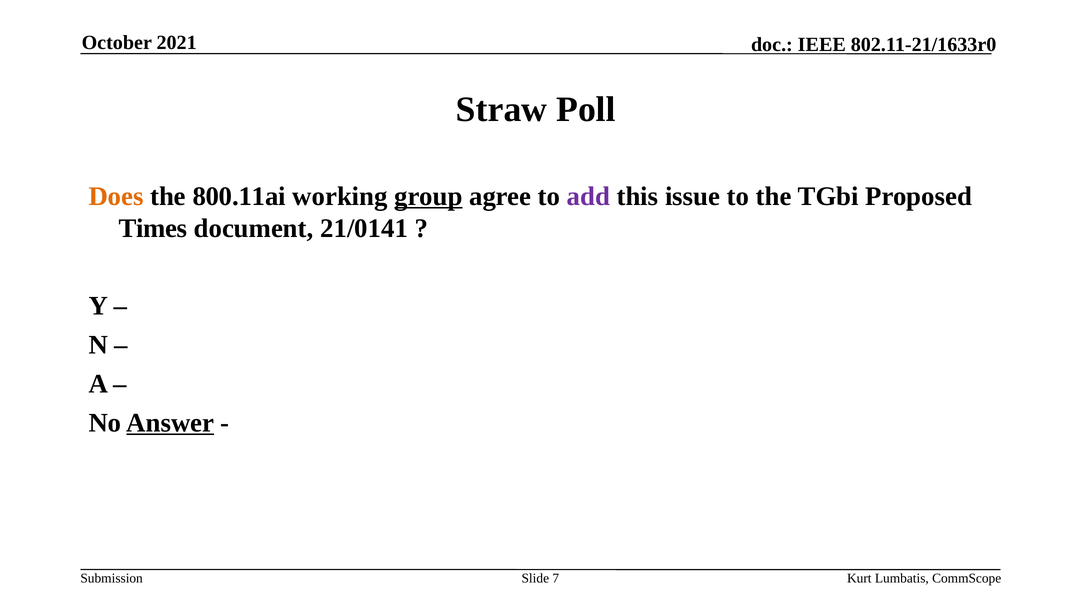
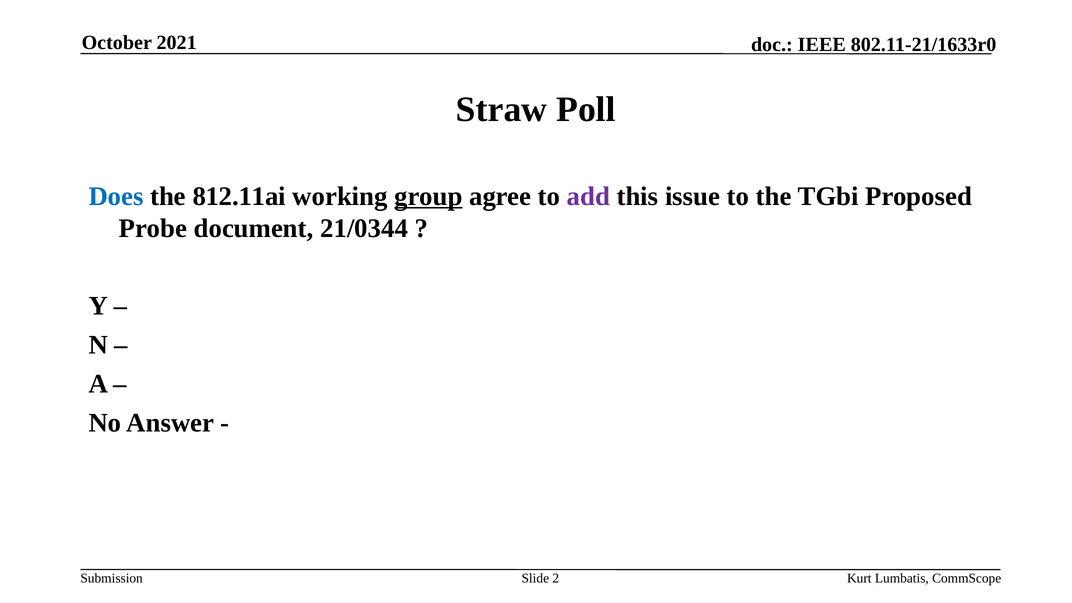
Does colour: orange -> blue
800.11ai: 800.11ai -> 812.11ai
Times: Times -> Probe
21/0141: 21/0141 -> 21/0344
Answer underline: present -> none
7: 7 -> 2
